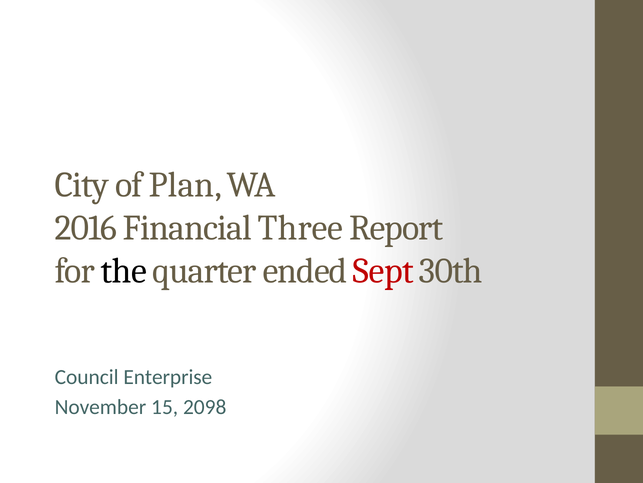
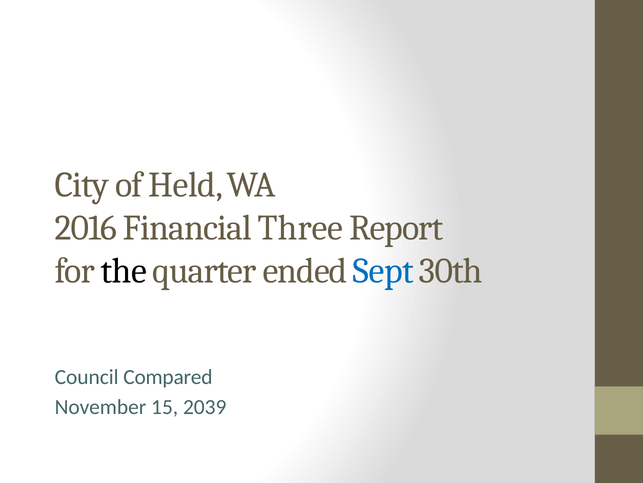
Plan: Plan -> Held
Sept colour: red -> blue
Enterprise: Enterprise -> Compared
2098: 2098 -> 2039
